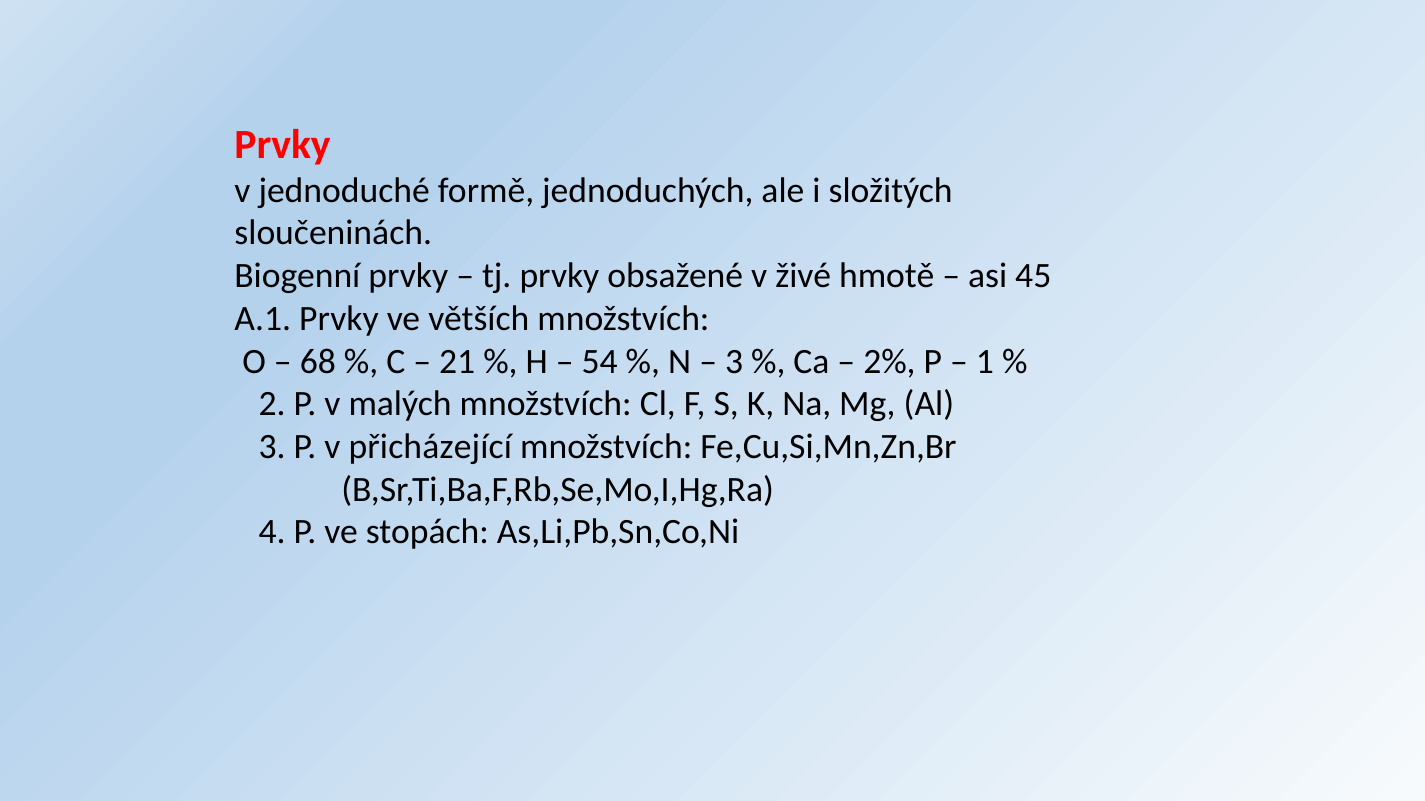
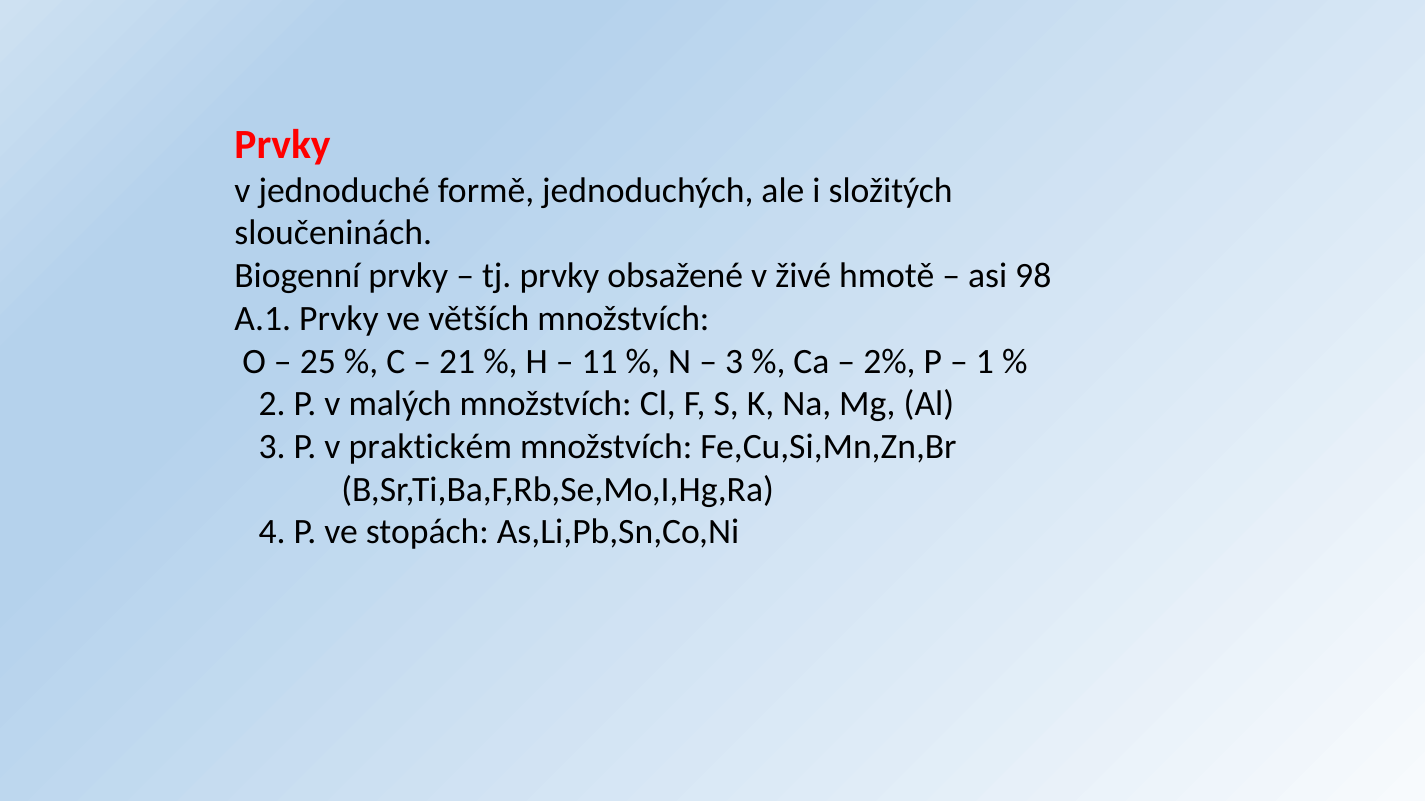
45: 45 -> 98
68: 68 -> 25
54: 54 -> 11
přicházející: přicházející -> praktickém
